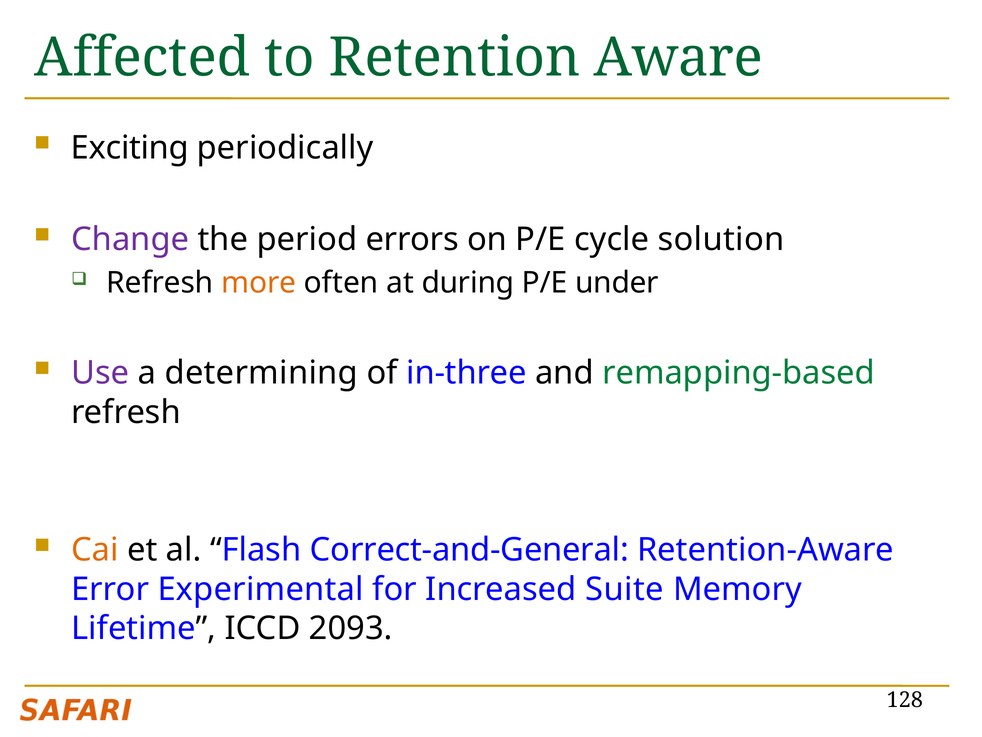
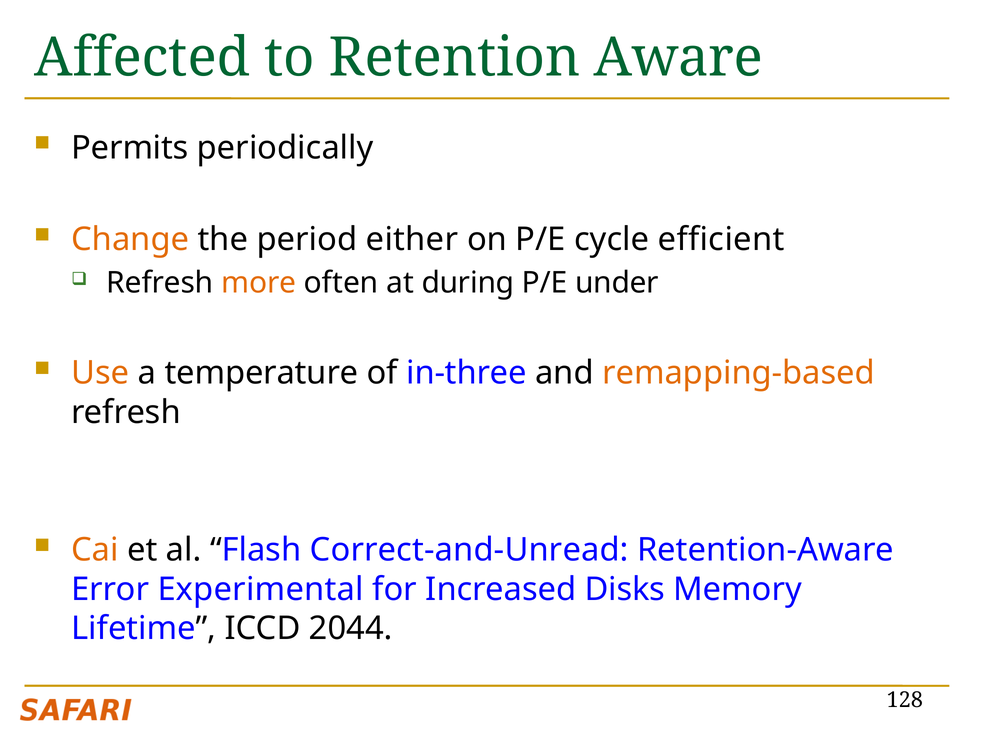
Exciting: Exciting -> Permits
Change colour: purple -> orange
errors: errors -> either
solution: solution -> efficient
Use colour: purple -> orange
determining: determining -> temperature
remapping-based colour: green -> orange
Correct-and-General: Correct-and-General -> Correct-and-Unread
Suite: Suite -> Disks
2093: 2093 -> 2044
